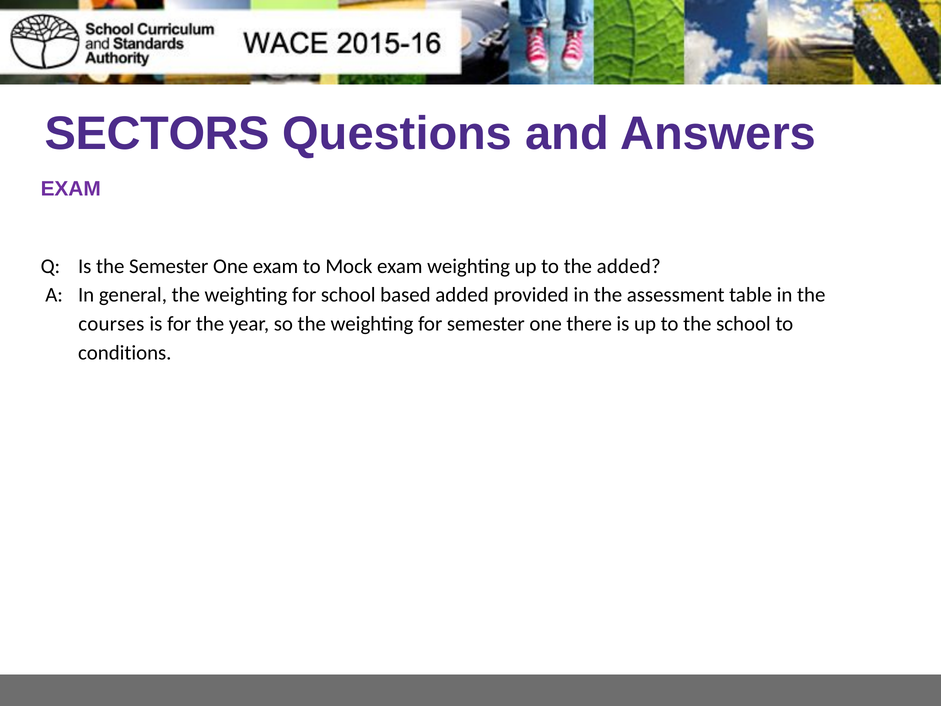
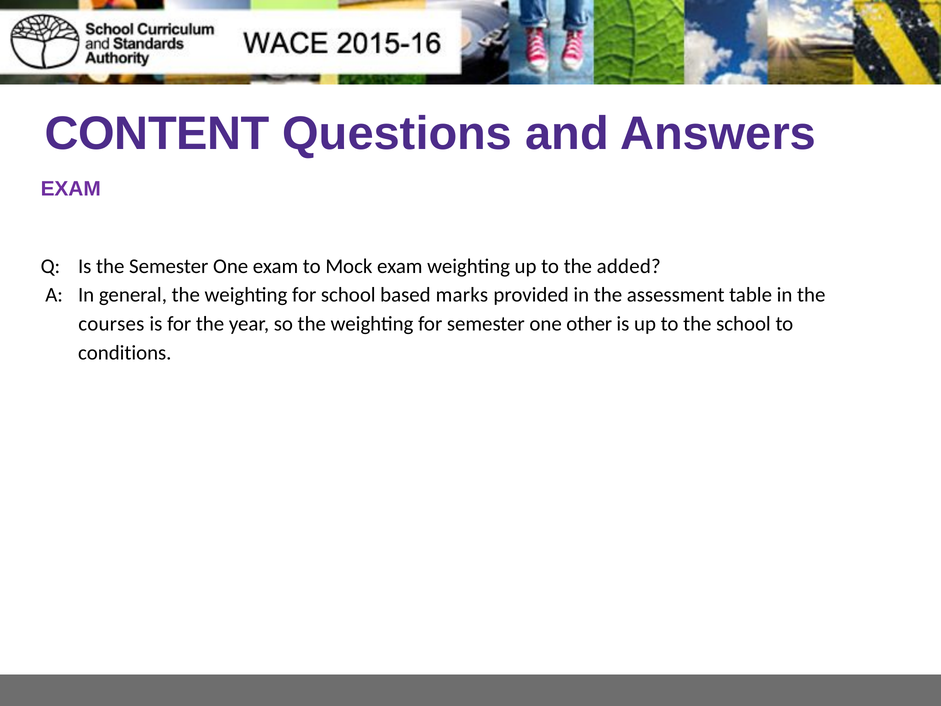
SECTORS: SECTORS -> CONTENT
based added: added -> marks
there: there -> other
